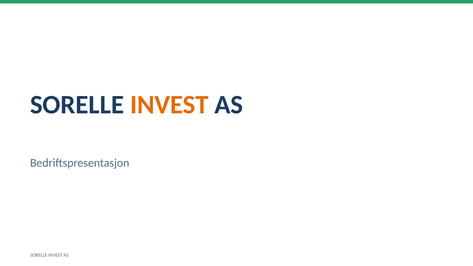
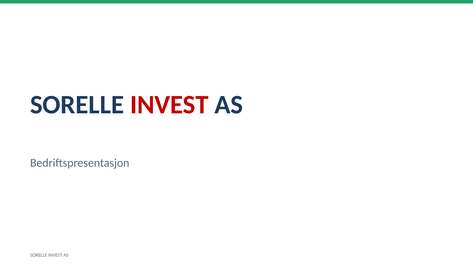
INVEST at (169, 105) colour: orange -> red
